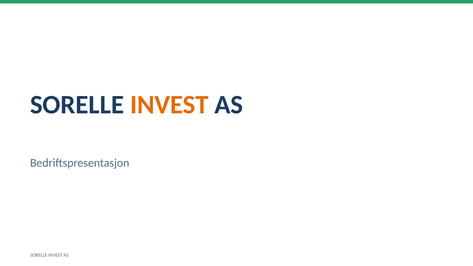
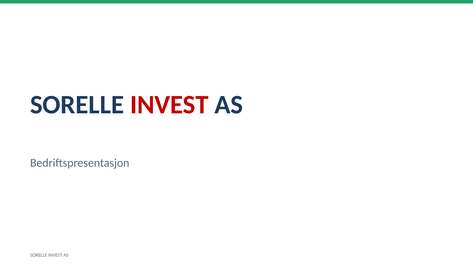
INVEST at (169, 105) colour: orange -> red
